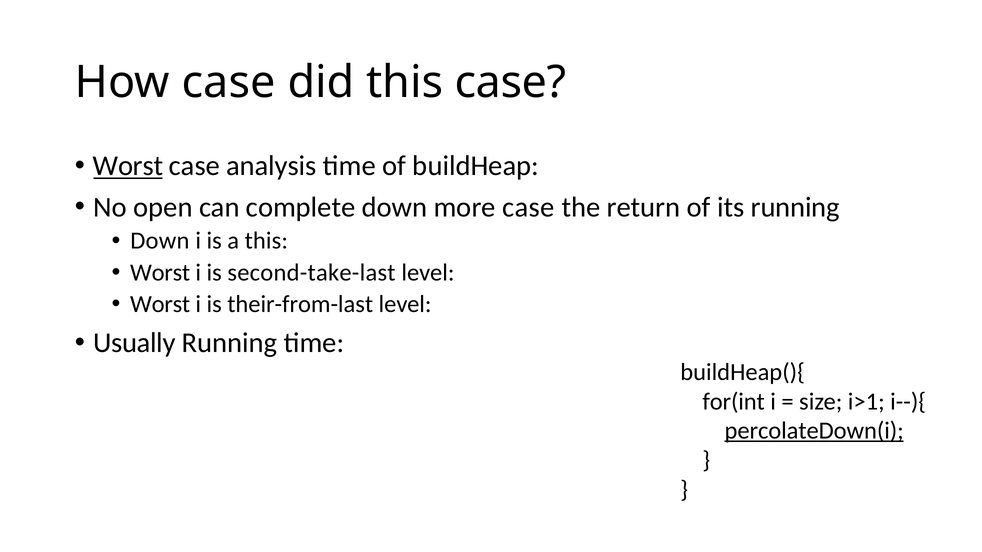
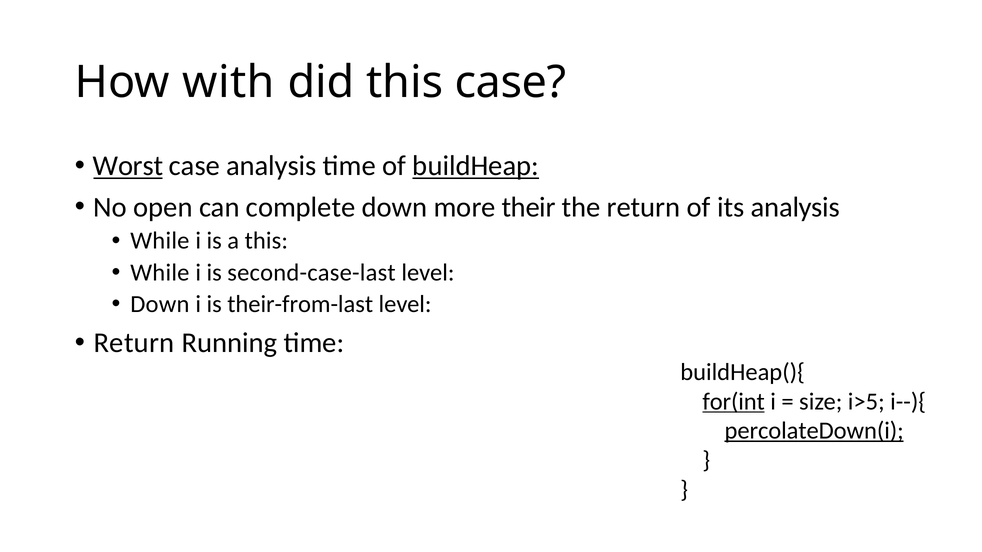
How case: case -> with
buildHeap underline: none -> present
more case: case -> their
its running: running -> analysis
Down at (160, 241): Down -> While
Worst at (160, 273): Worst -> While
second-take-last: second-take-last -> second-case-last
Worst at (160, 304): Worst -> Down
Usually at (134, 343): Usually -> Return
for(int underline: none -> present
i>1: i>1 -> i>5
